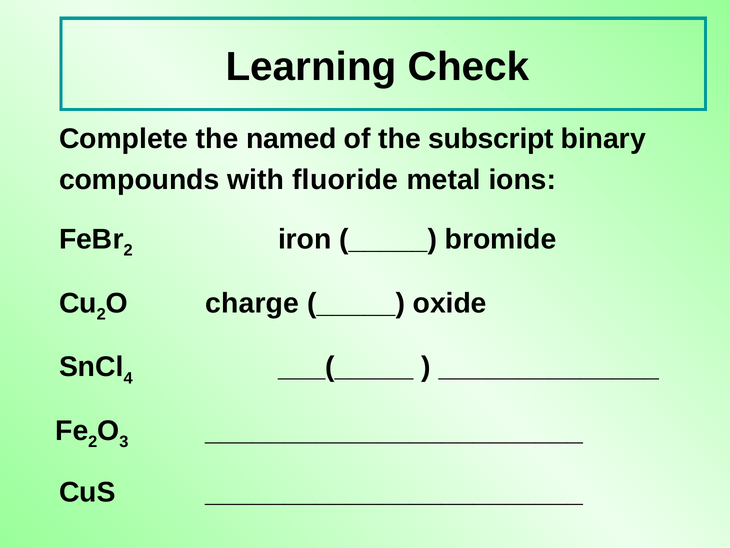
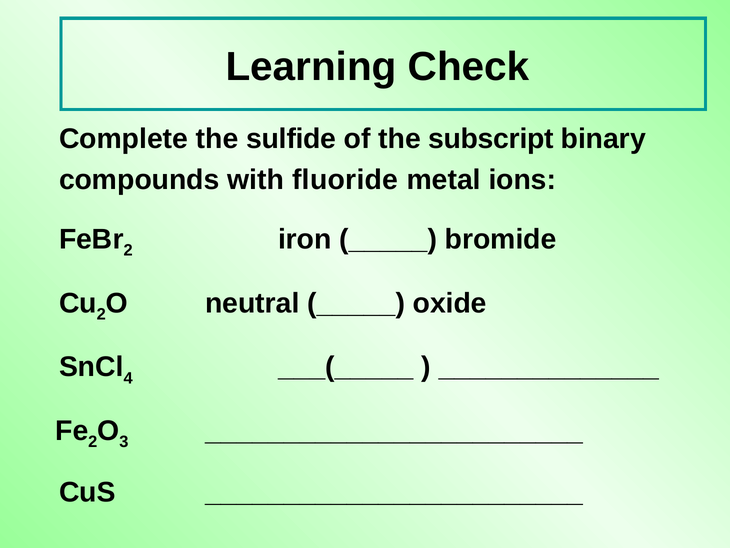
named: named -> sulfide
charge: charge -> neutral
